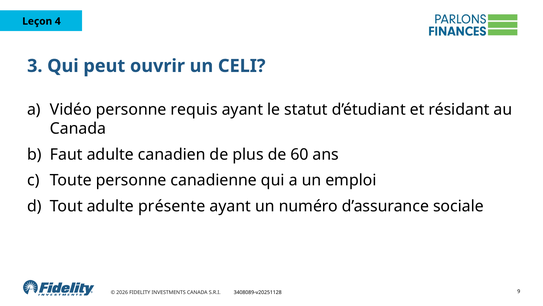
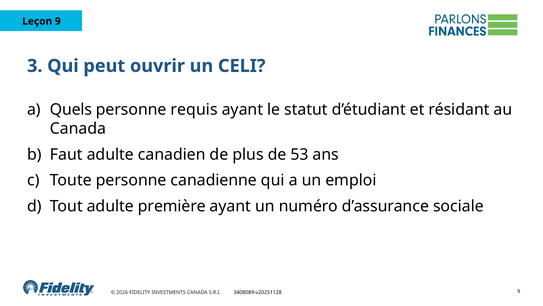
4 at (58, 21): 4 -> 9
Vidéo: Vidéo -> Quels
60: 60 -> 53
présente: présente -> première
